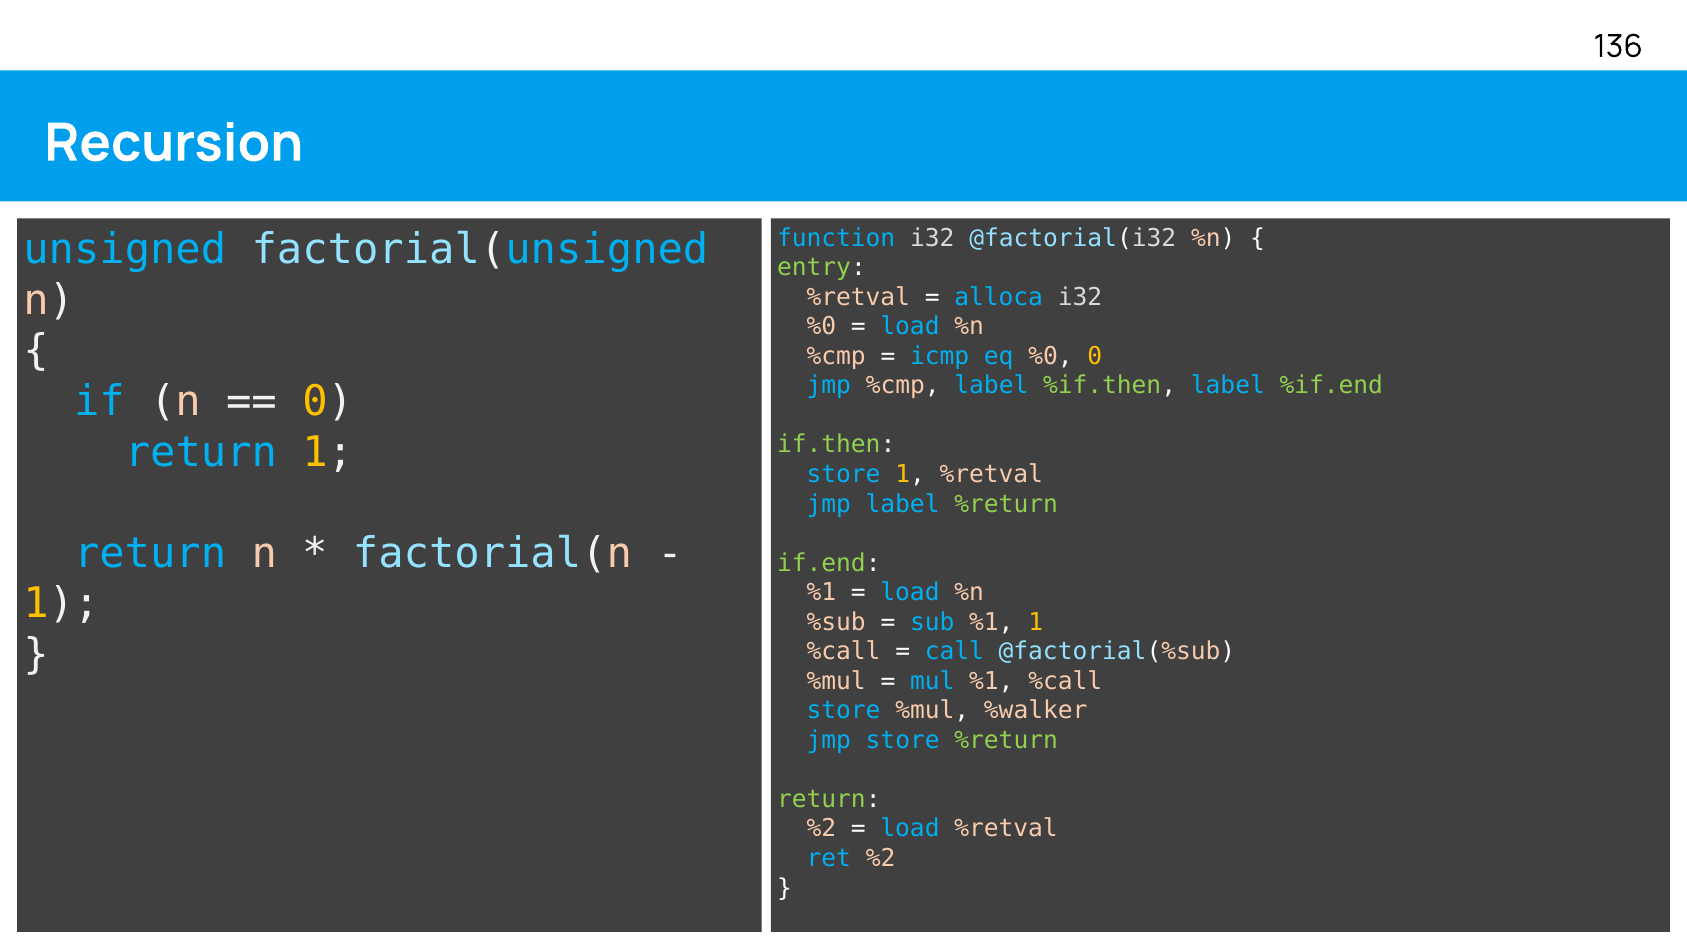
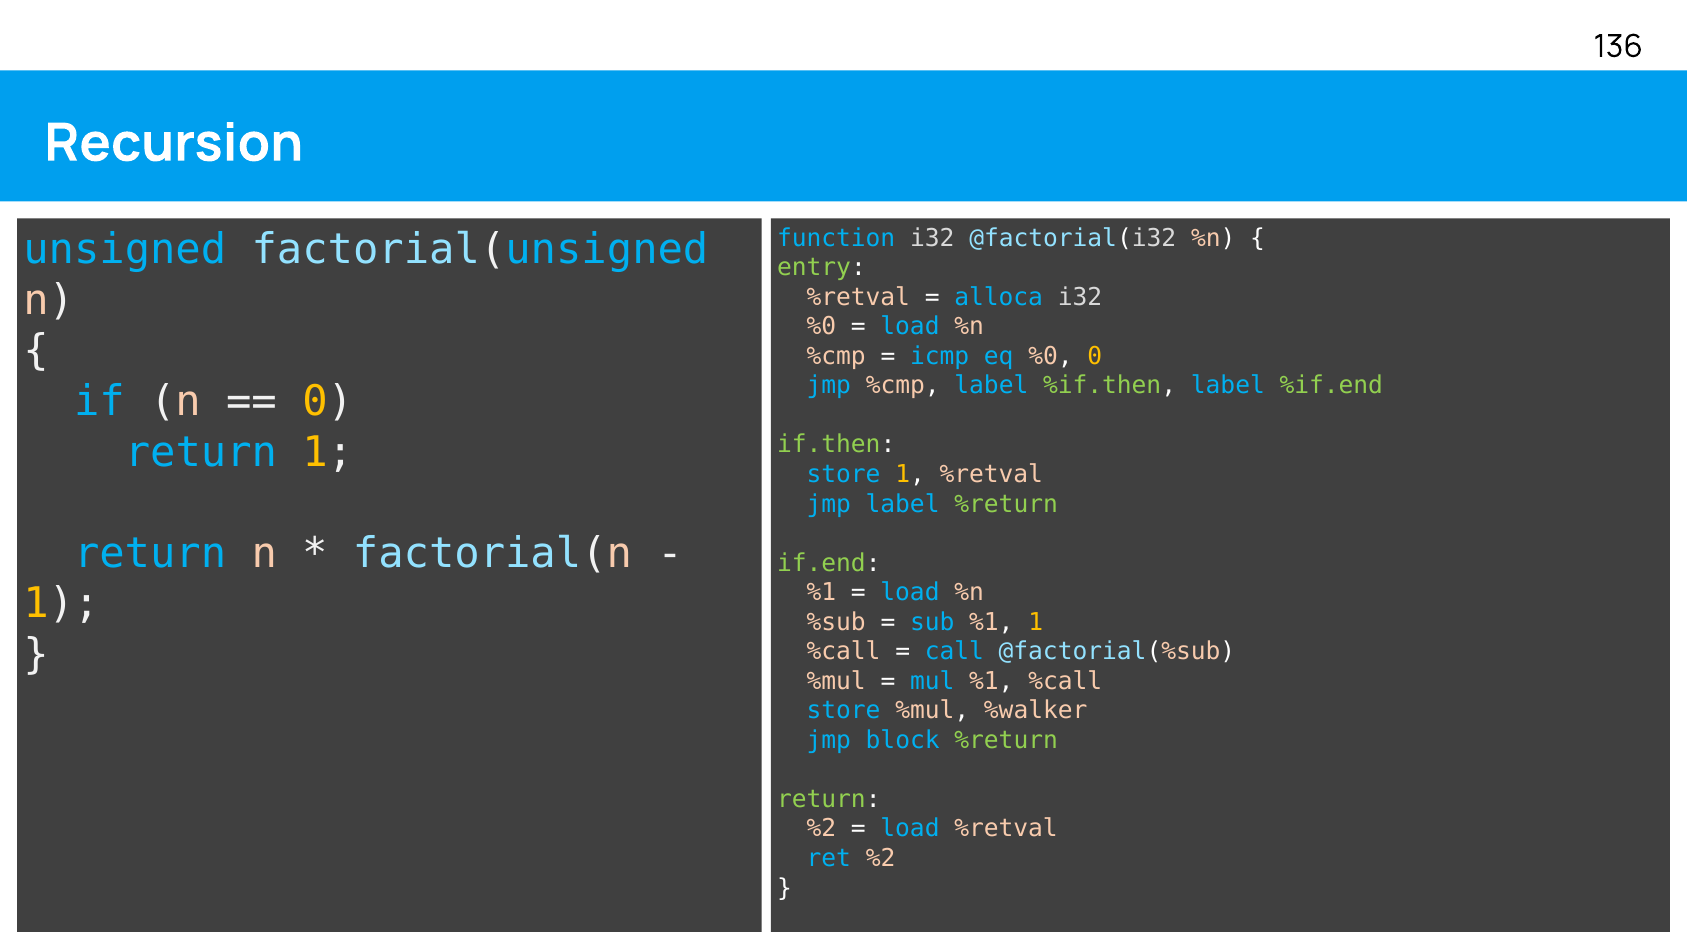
jmp store: store -> block
